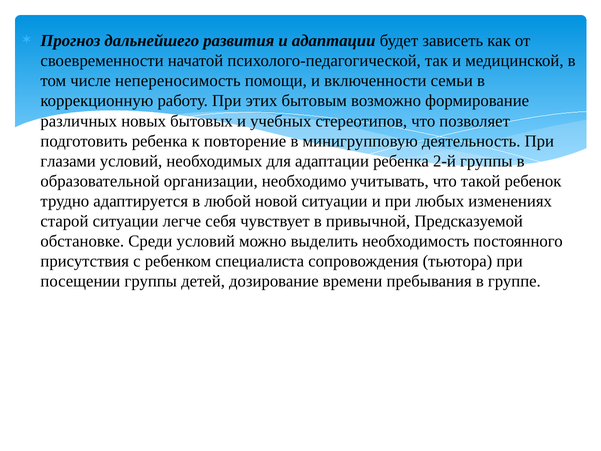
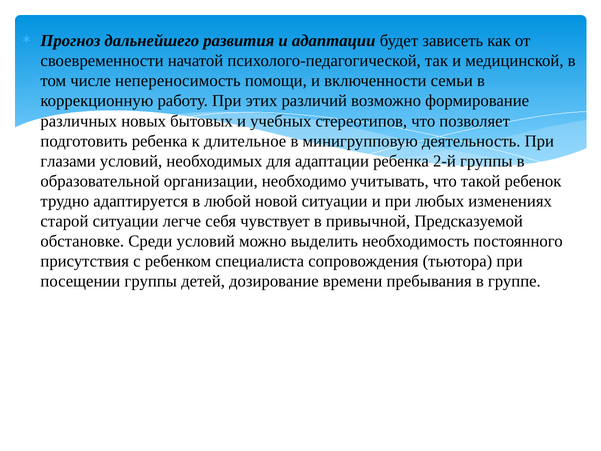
бытовым: бытовым -> различий
повторение: повторение -> длительное
